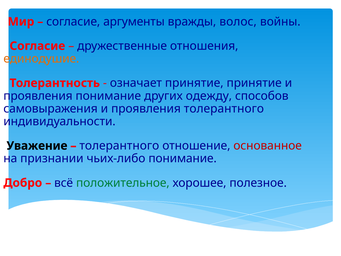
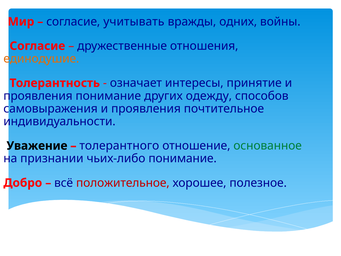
аргументы: аргументы -> учитывать
волос: волос -> одних
означает принятие: принятие -> интересы
проявления толерантного: толерантного -> почтительное
основанное colour: red -> green
положительное colour: green -> red
